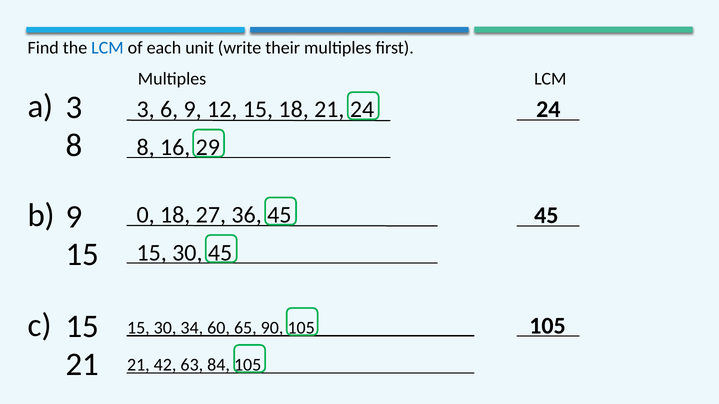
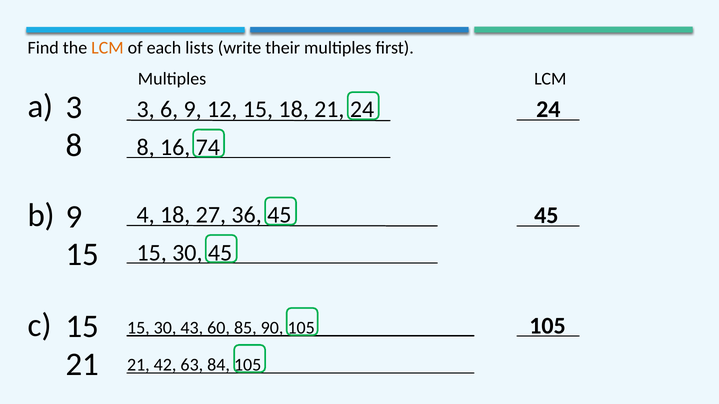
LCM at (107, 48) colour: blue -> orange
unit: unit -> lists
29: 29 -> 74
0: 0 -> 4
34: 34 -> 43
65: 65 -> 85
